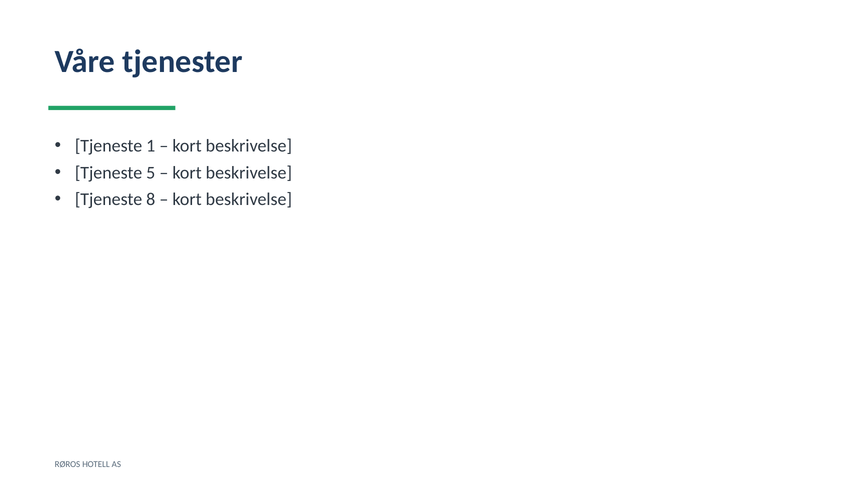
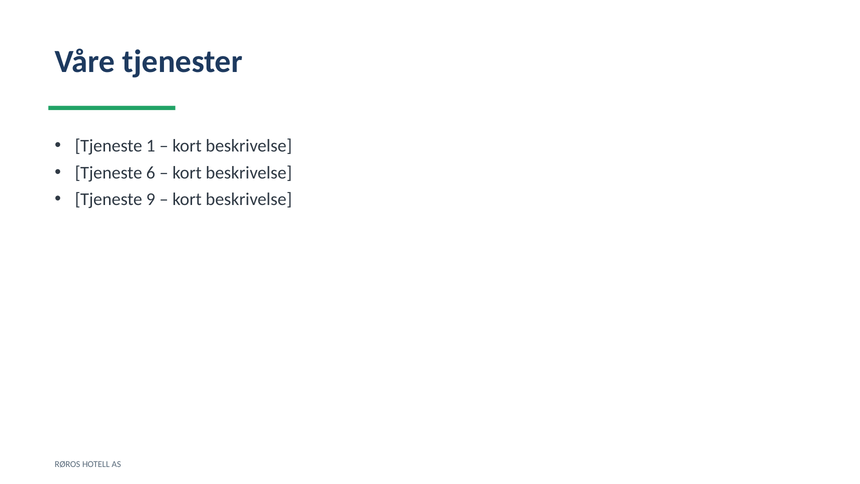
5: 5 -> 6
8: 8 -> 9
